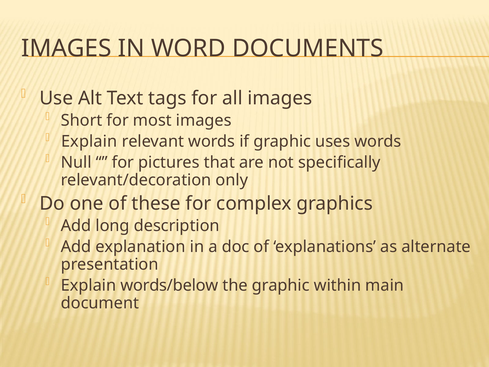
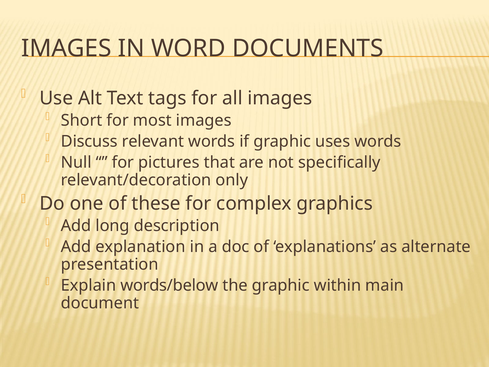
Explain at (89, 141): Explain -> Discuss
